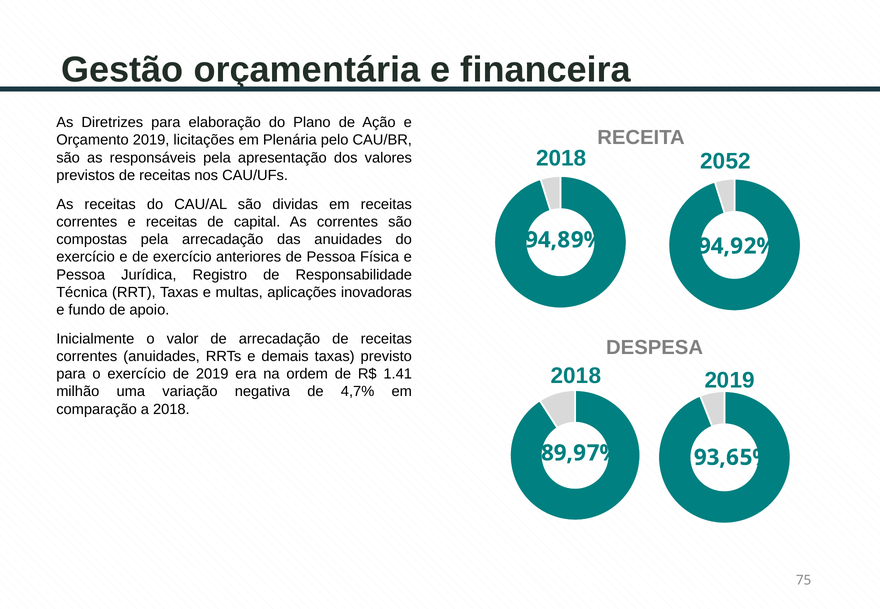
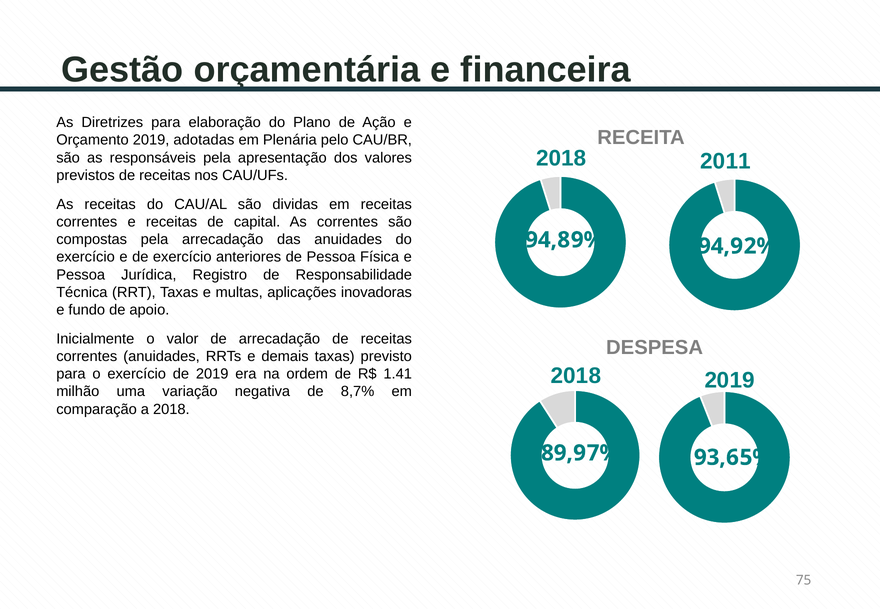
licitações: licitações -> adotadas
2052: 2052 -> 2011
4,7%: 4,7% -> 8,7%
